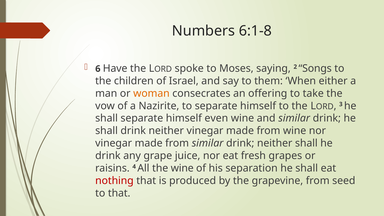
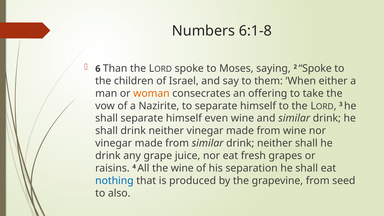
Have: Have -> Than
2 Songs: Songs -> Spoke
nothing colour: red -> blue
to that: that -> also
